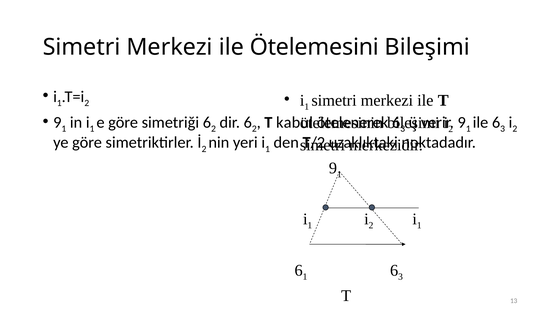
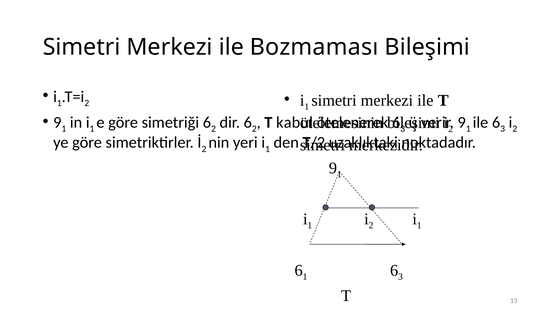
Ötelemesini: Ötelemesini -> Bozmaması
